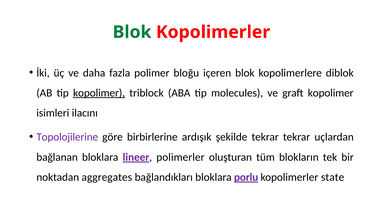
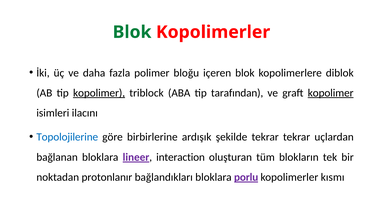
molecules: molecules -> tarafından
kopolimer at (331, 93) underline: none -> present
Topolojilerine colour: purple -> blue
polimerler: polimerler -> interaction
aggregates: aggregates -> protonlanır
state: state -> kısmı
